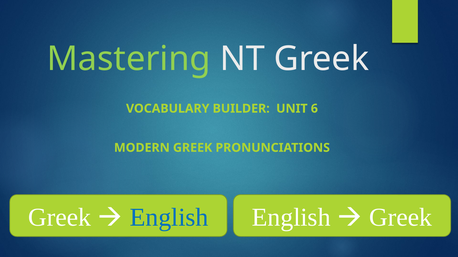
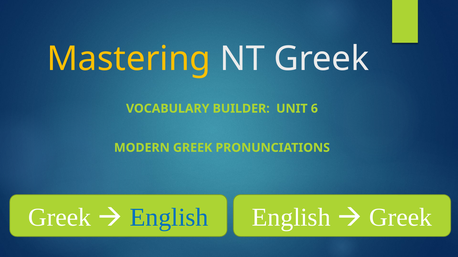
Mastering colour: light green -> yellow
